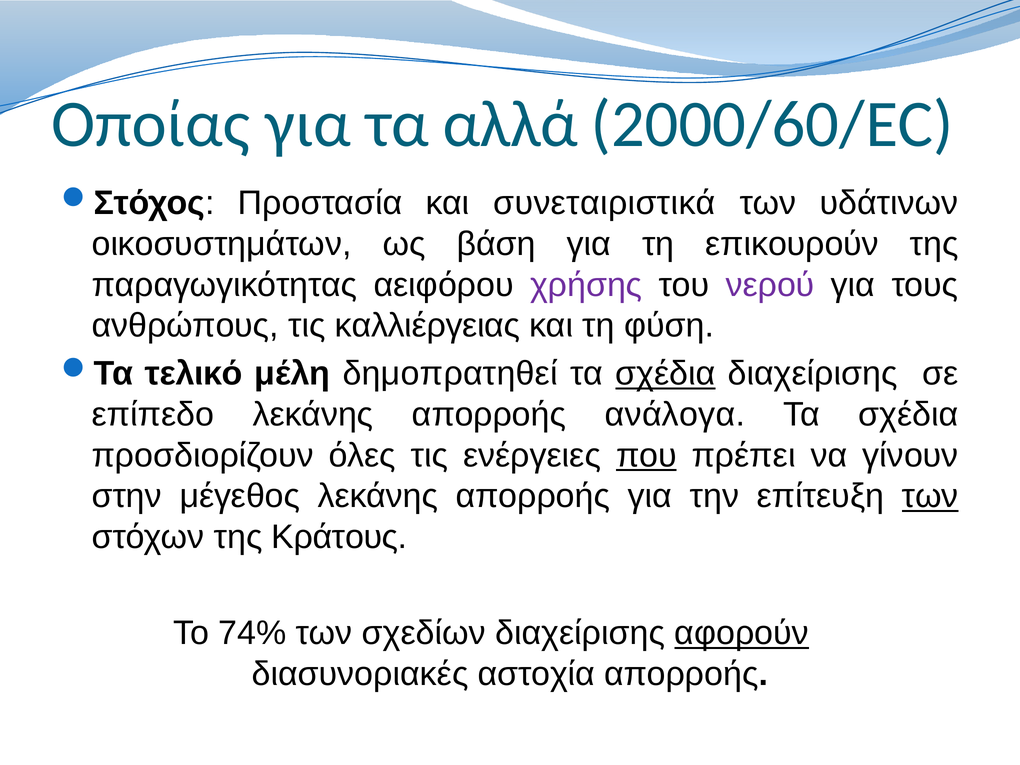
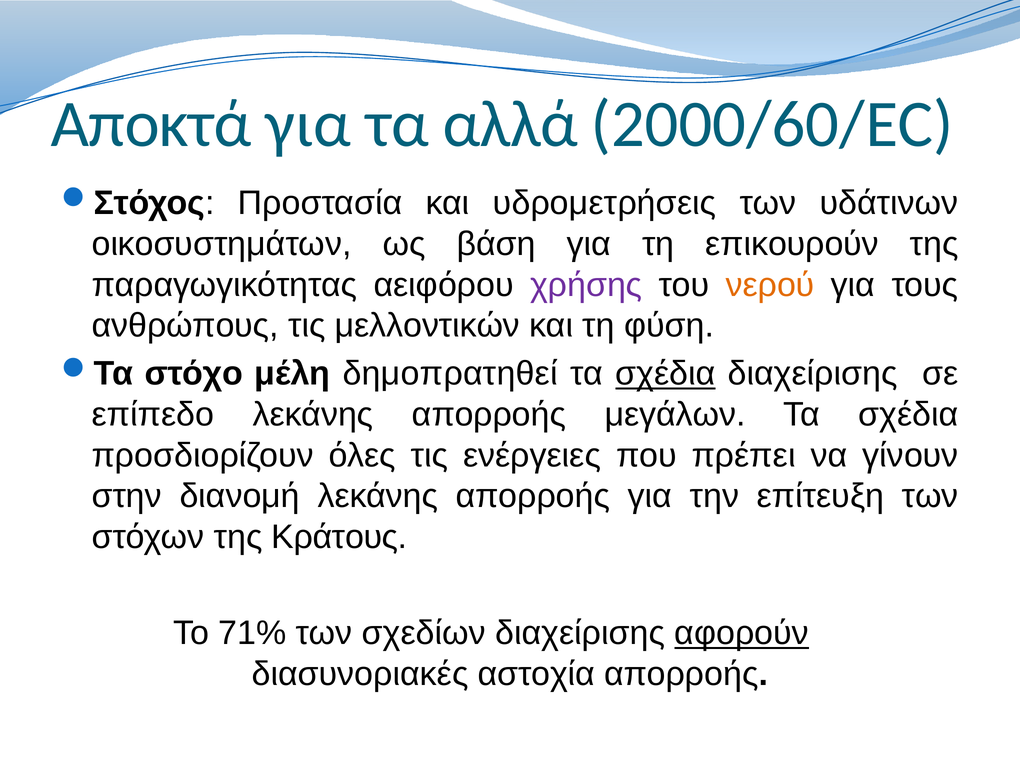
Οποίας: Οποίας -> Αποκτά
συνεταιριστικά: συνεταιριστικά -> υδρομετρήσεις
νερού colour: purple -> orange
καλλιέργειας: καλλιέργειας -> μελλοντικών
τελικό: τελικό -> στόχο
ανάλογα: ανάλογα -> μεγάλων
που underline: present -> none
μέγεθος: μέγεθος -> διανομή
των at (930, 496) underline: present -> none
74%: 74% -> 71%
